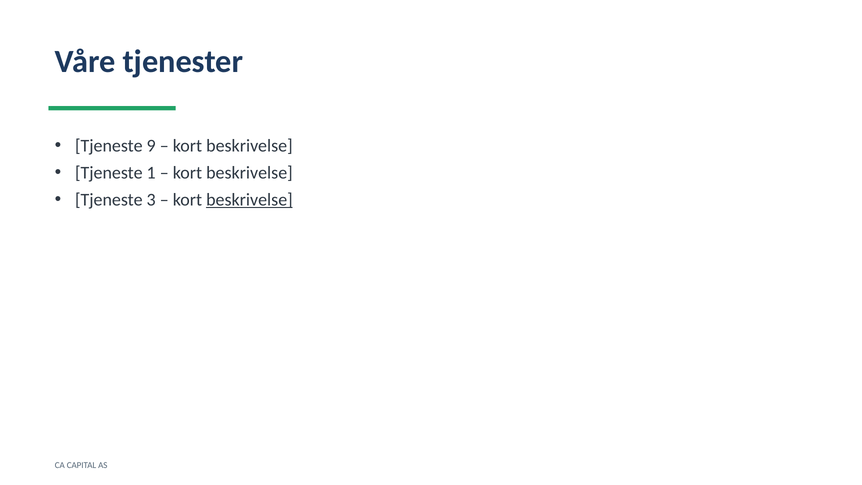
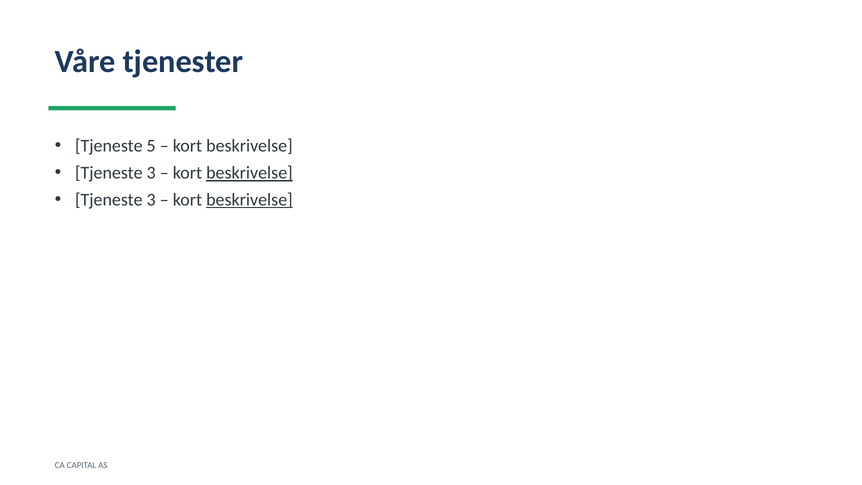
9: 9 -> 5
1 at (151, 173): 1 -> 3
beskrivelse at (249, 173) underline: none -> present
